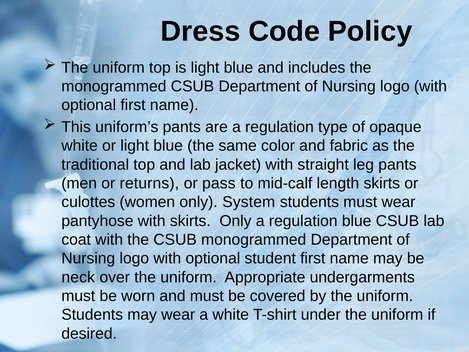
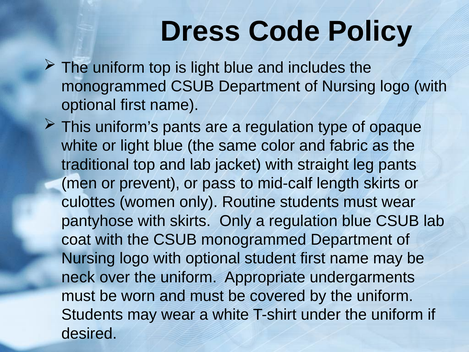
returns: returns -> prevent
System: System -> Routine
